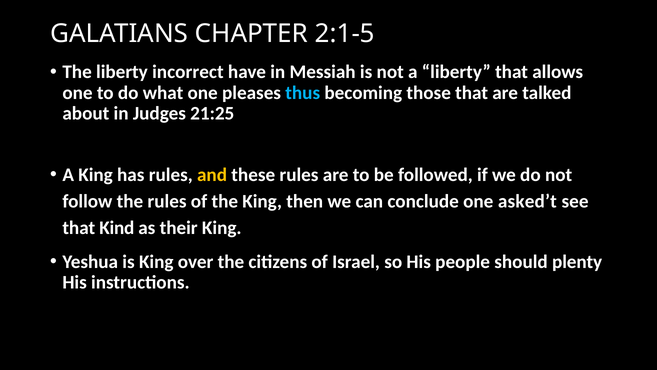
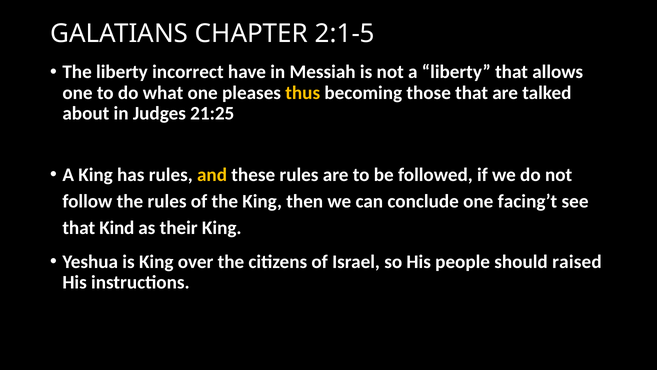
thus colour: light blue -> yellow
asked’t: asked’t -> facing’t
plenty: plenty -> raised
